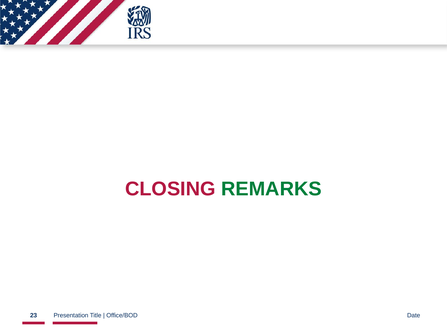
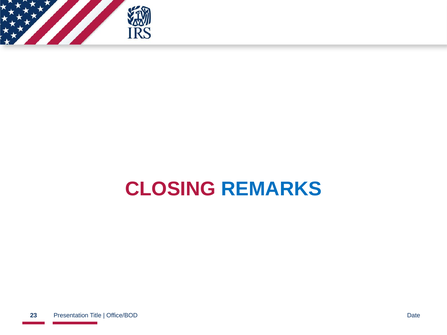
REMARKS colour: green -> blue
